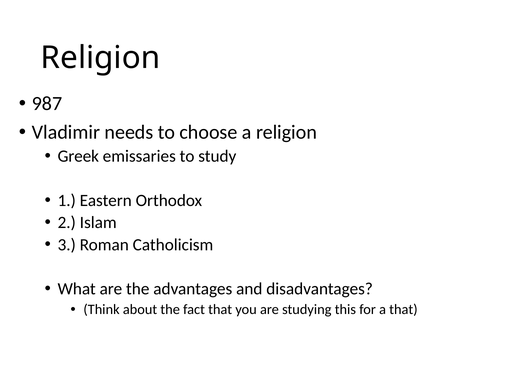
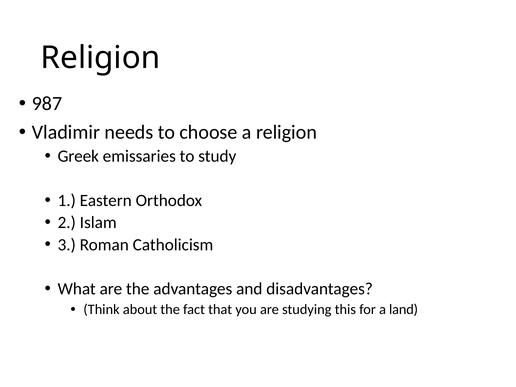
a that: that -> land
